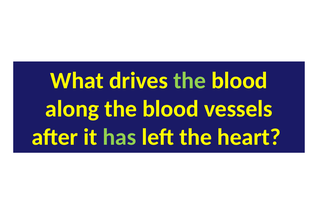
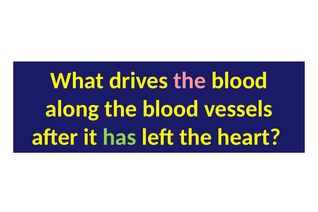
the at (190, 80) colour: light green -> pink
